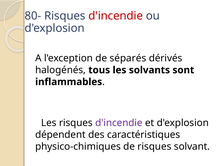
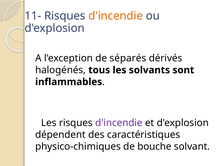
80-: 80- -> 11-
d'incendie at (116, 16) colour: red -> orange
de risques: risques -> bouche
